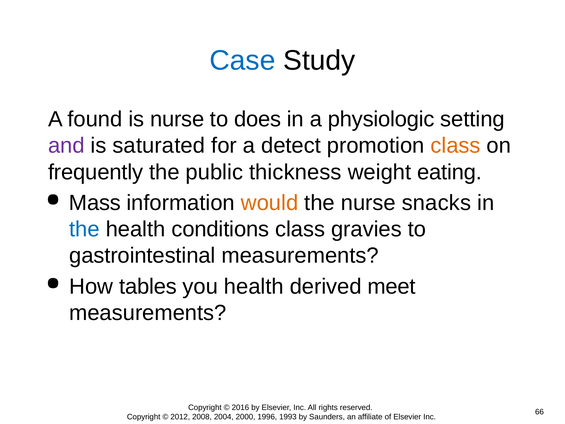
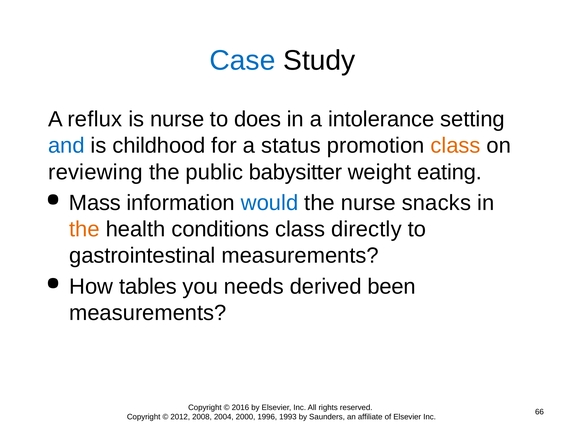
found: found -> reflux
physiologic: physiologic -> intolerance
and colour: purple -> blue
saturated: saturated -> childhood
detect: detect -> status
frequently: frequently -> reviewing
thickness: thickness -> babysitter
would colour: orange -> blue
the at (84, 229) colour: blue -> orange
gravies: gravies -> directly
you health: health -> needs
meet: meet -> been
